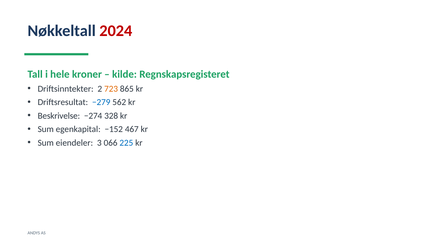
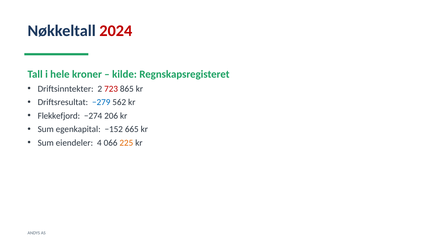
723 colour: orange -> red
Beskrivelse: Beskrivelse -> Flekkefjord
328: 328 -> 206
467: 467 -> 665
3: 3 -> 4
225 colour: blue -> orange
